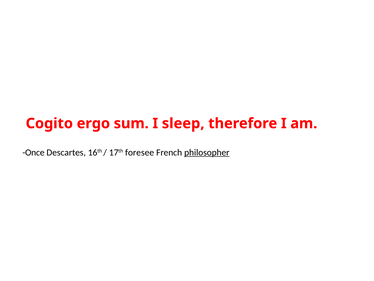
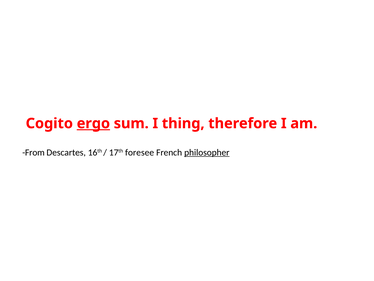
ergo underline: none -> present
sleep: sleep -> thing
Once: Once -> From
